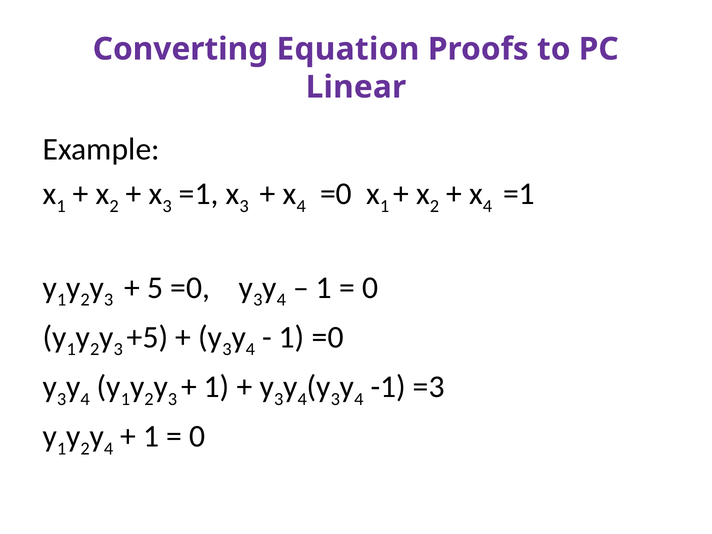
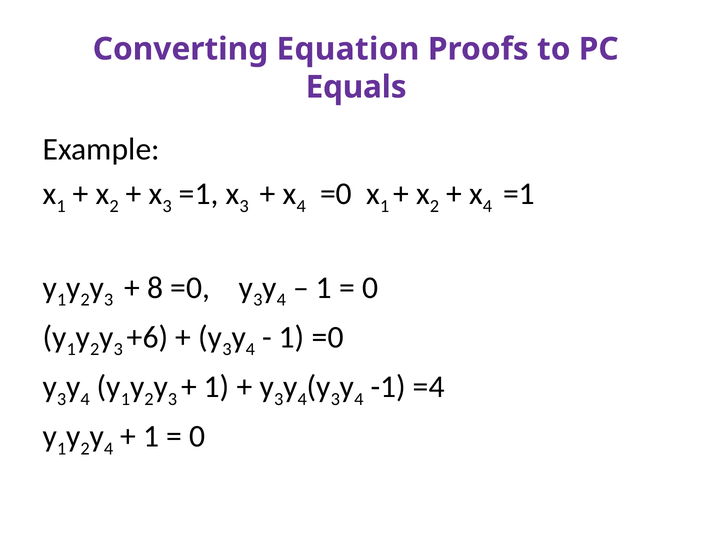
Linear: Linear -> Equals
5: 5 -> 8
+5: +5 -> +6
=3: =3 -> =4
